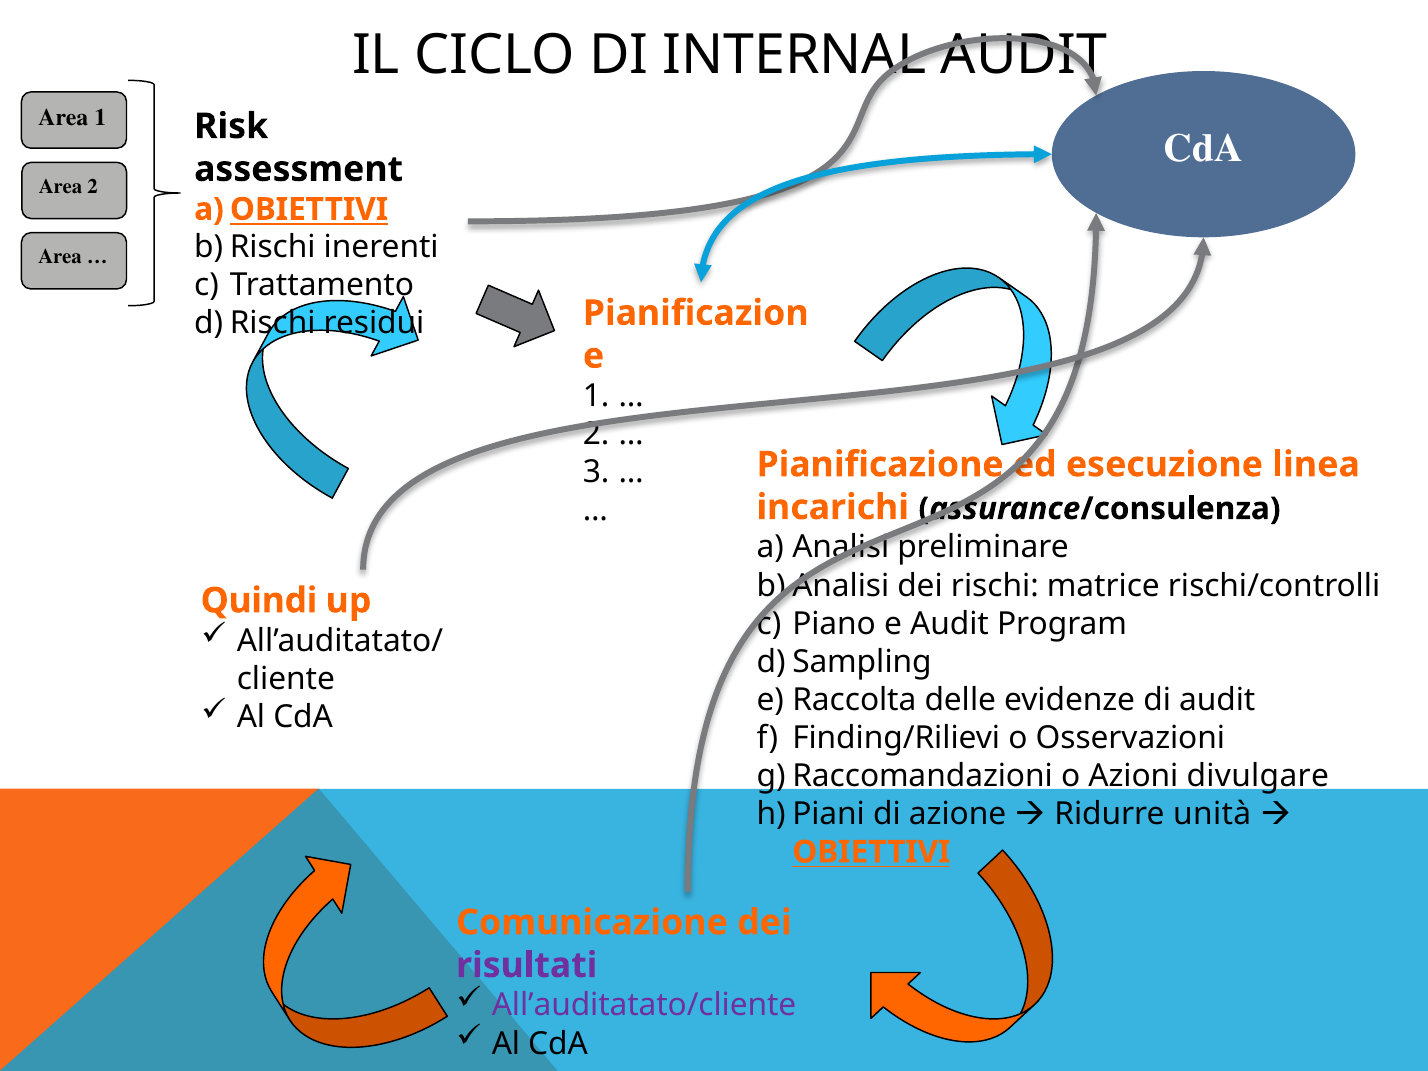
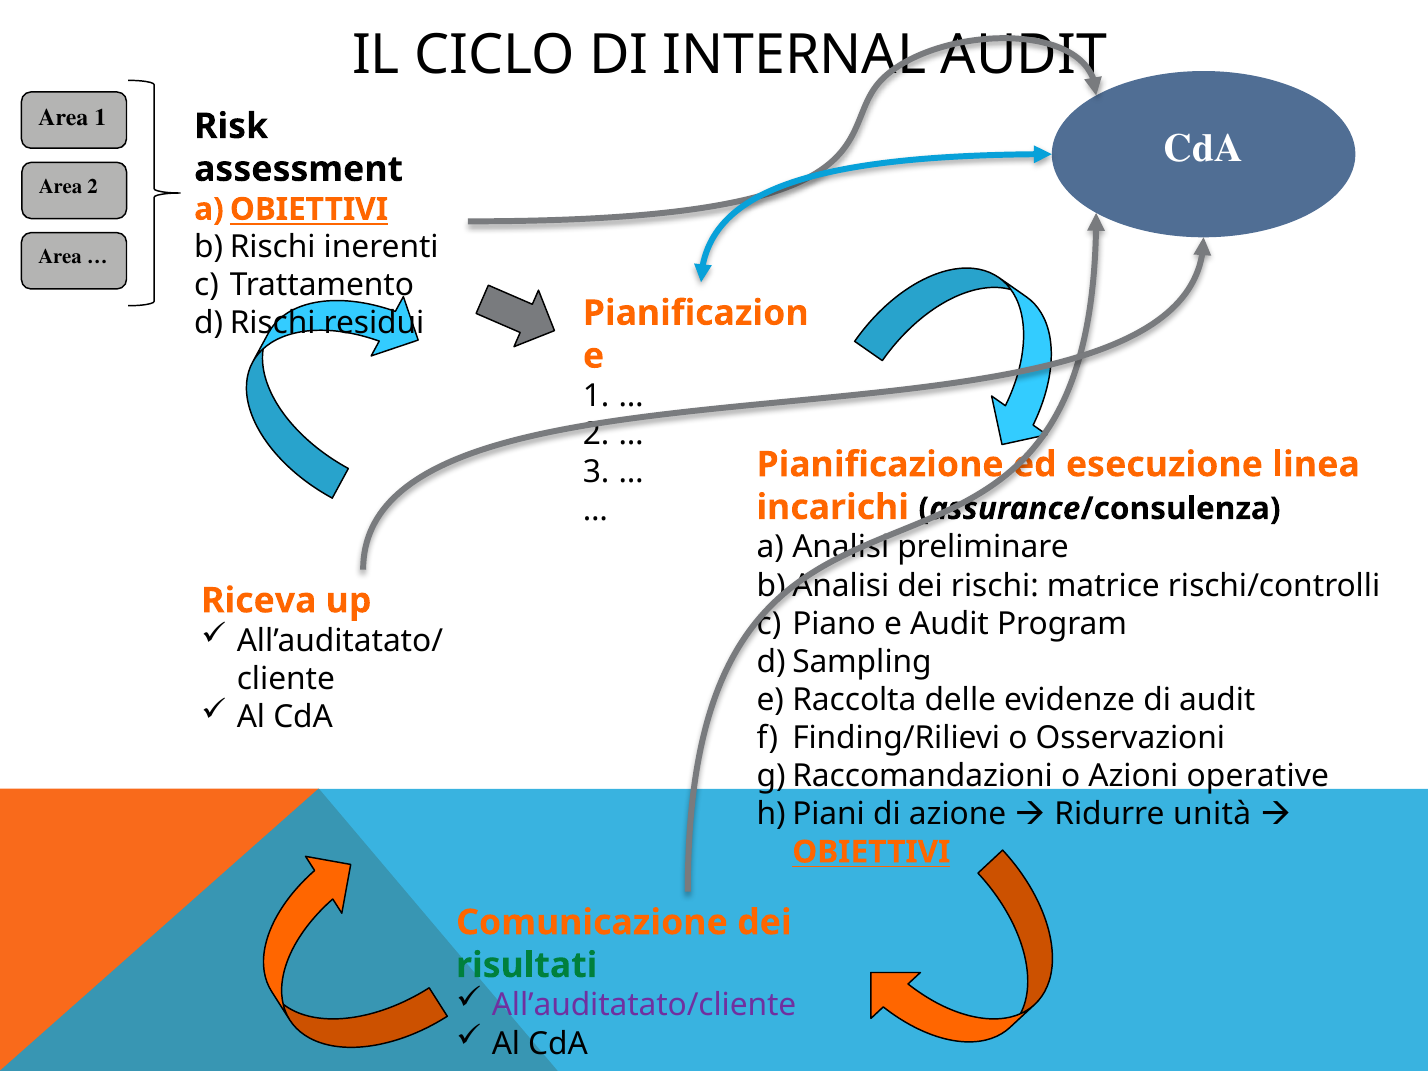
Quindi: Quindi -> Riceva
divulgare: divulgare -> operative
risultati colour: purple -> green
